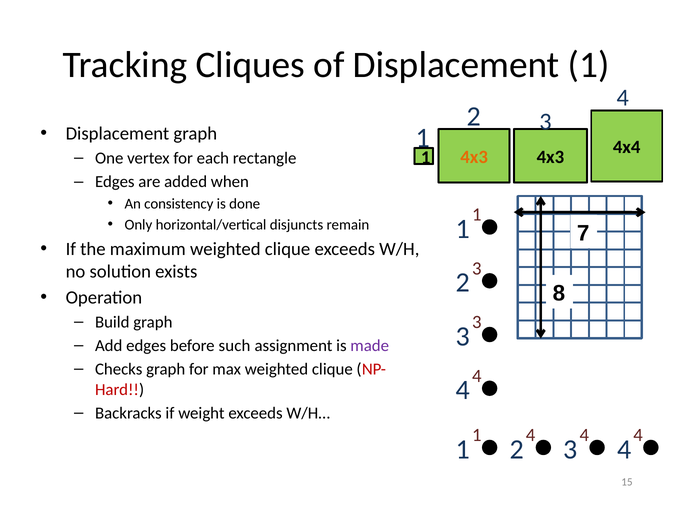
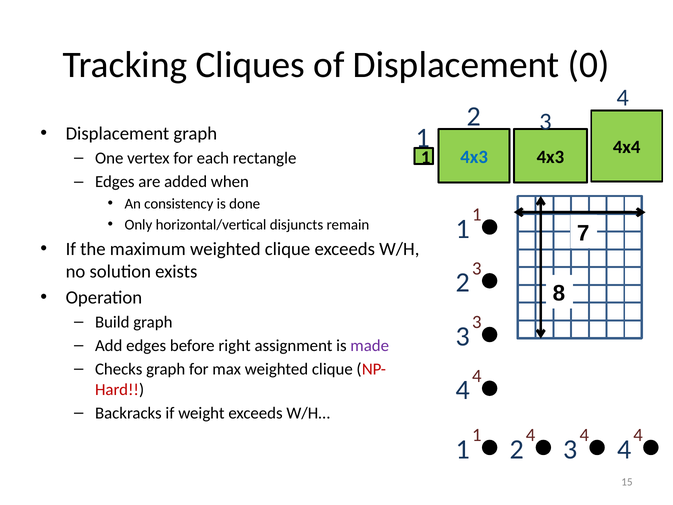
Displacement 1: 1 -> 0
4x3 at (474, 157) colour: orange -> blue
such: such -> right
